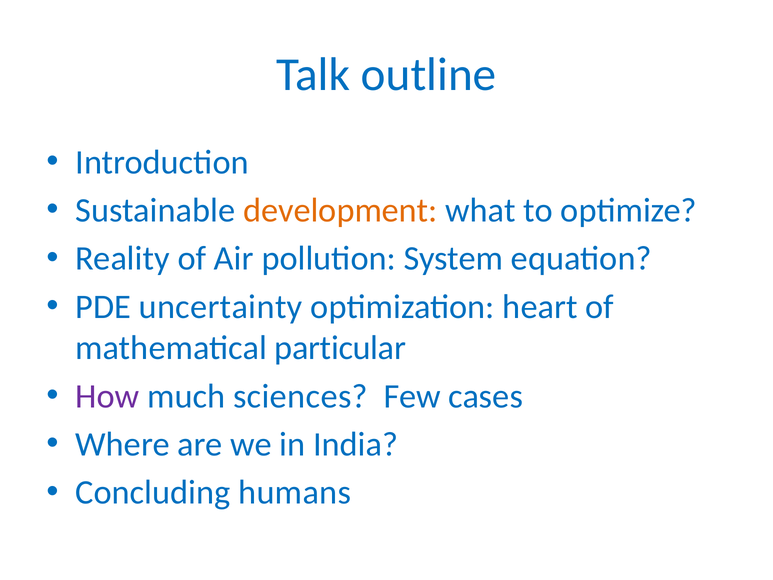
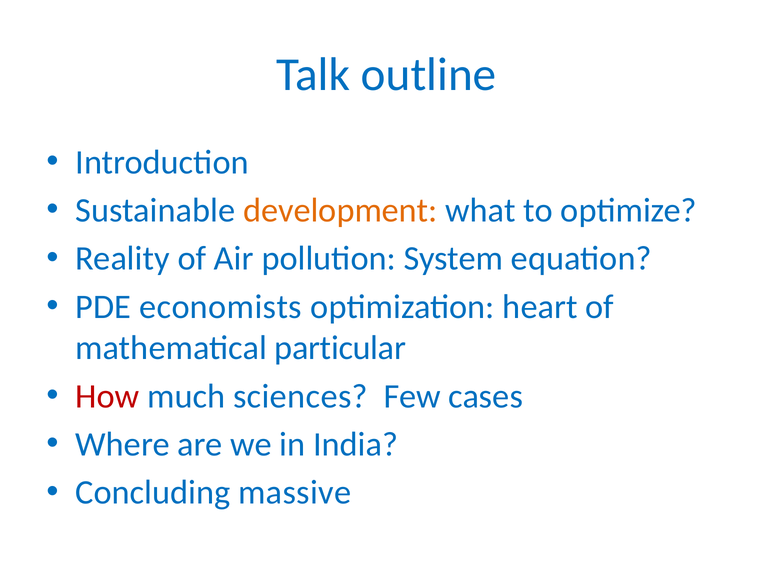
uncertainty: uncertainty -> economists
How colour: purple -> red
humans: humans -> massive
